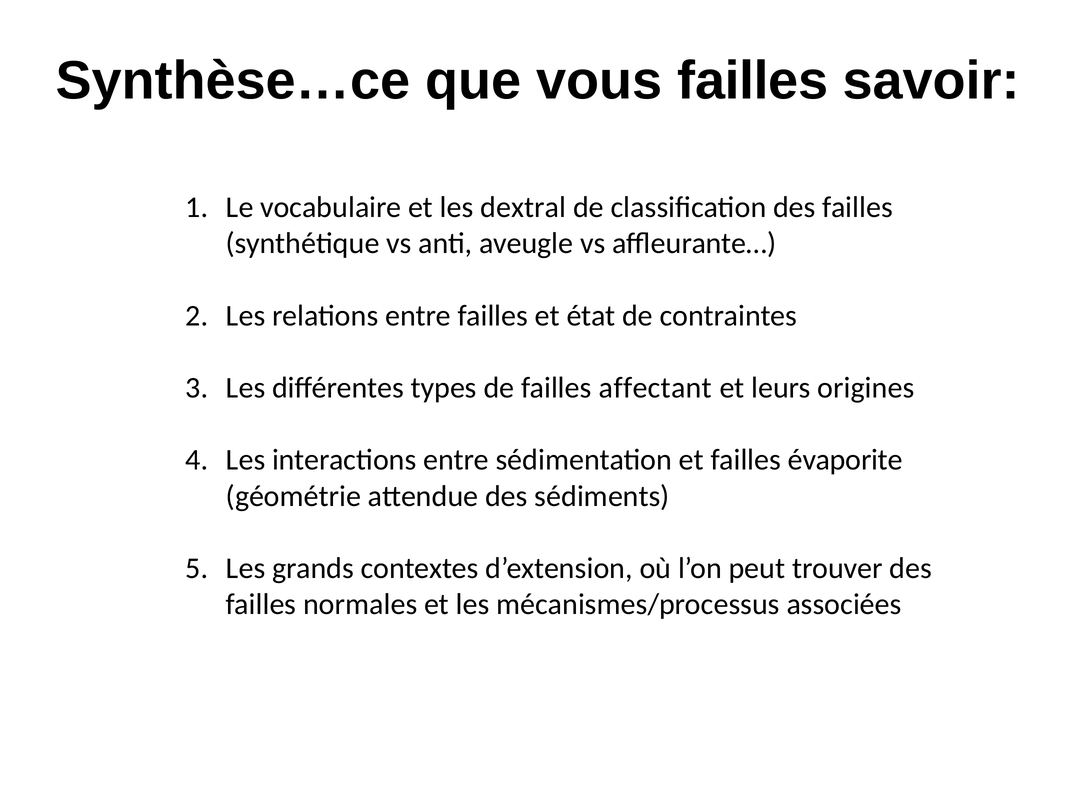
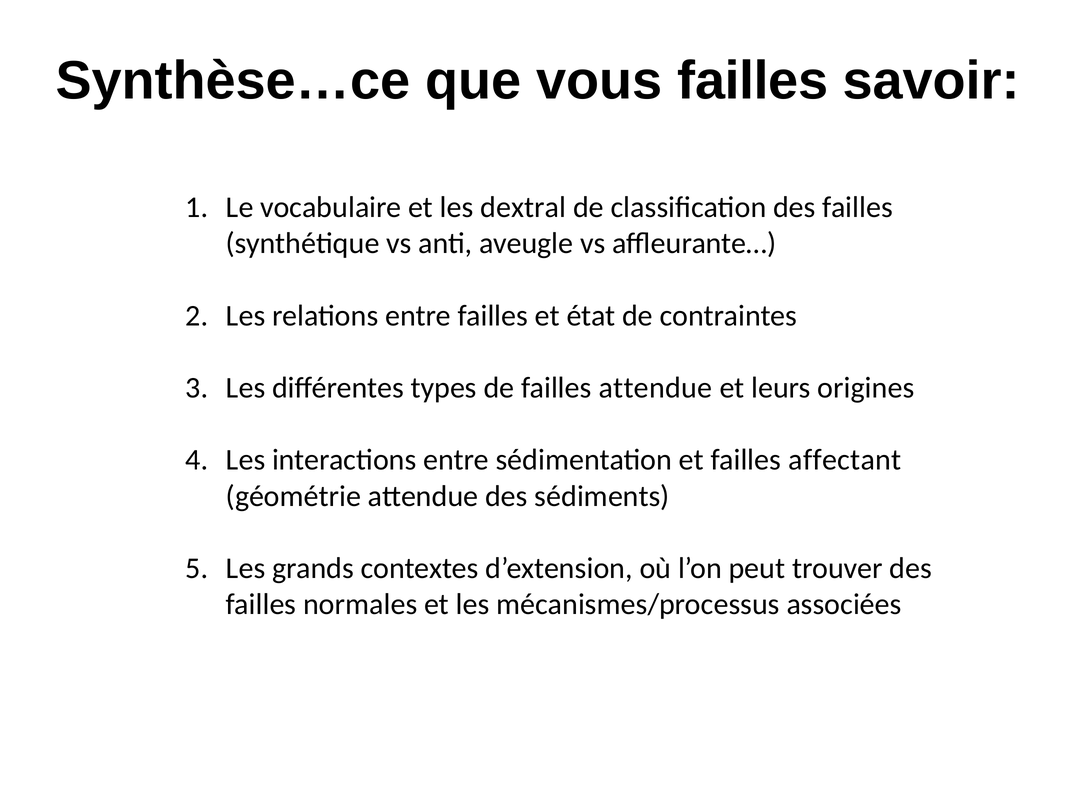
failles affectant: affectant -> attendue
évaporite: évaporite -> affectant
